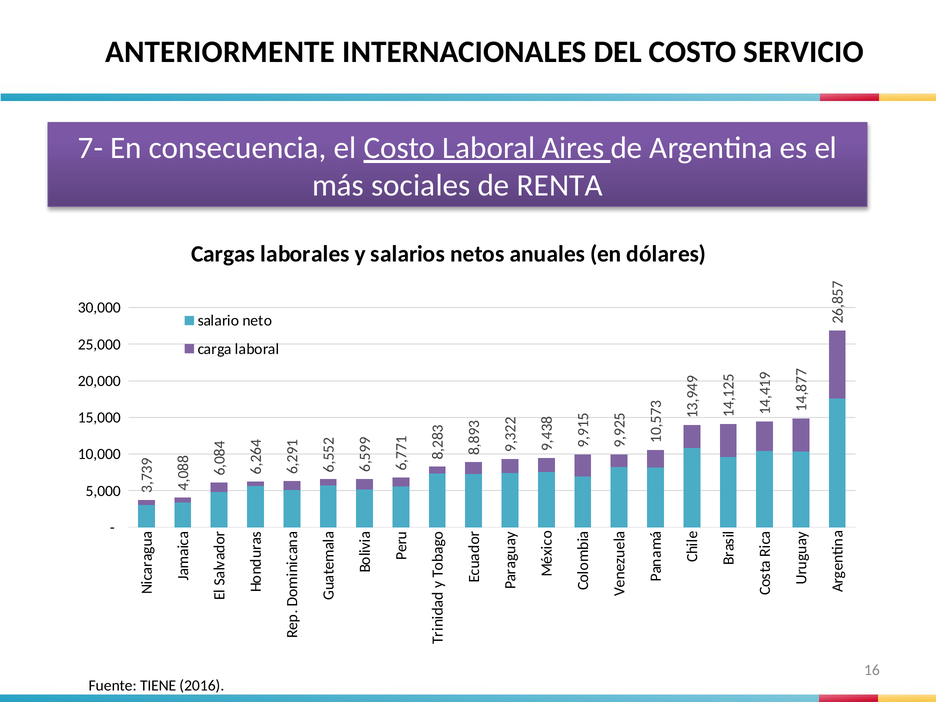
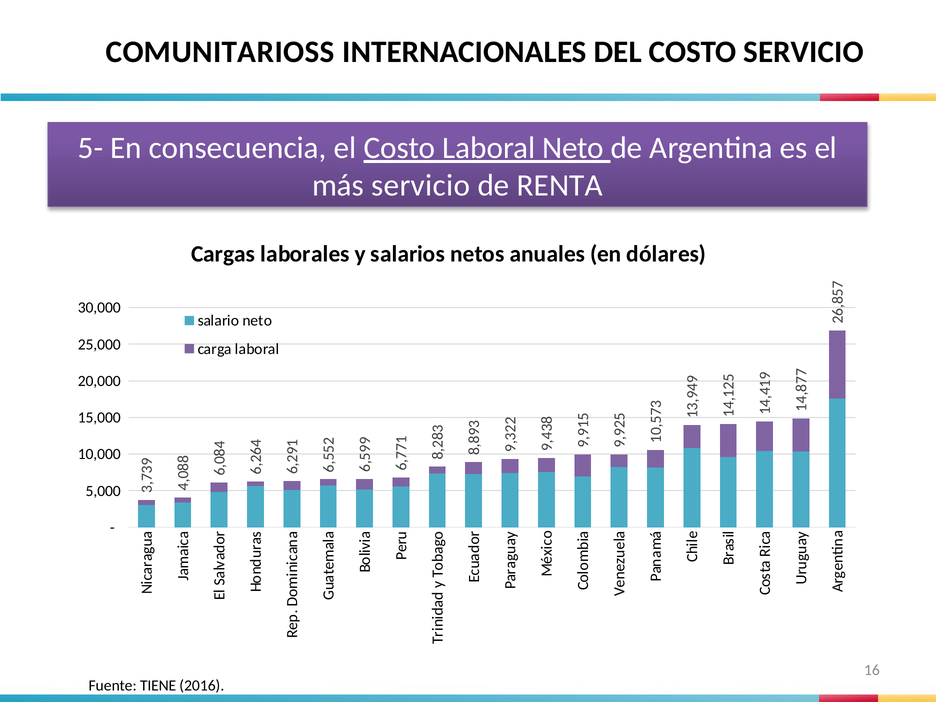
ANTERIORMENTE: ANTERIORMENTE -> COMUNITARIOSS
7-: 7- -> 5-
Laboral Aires: Aires -> Neto
más sociales: sociales -> servicio
